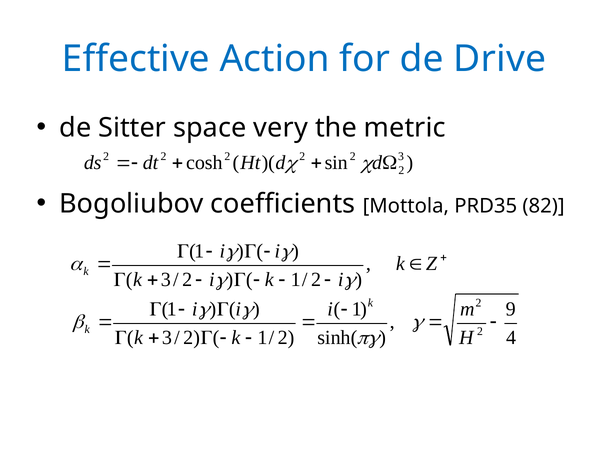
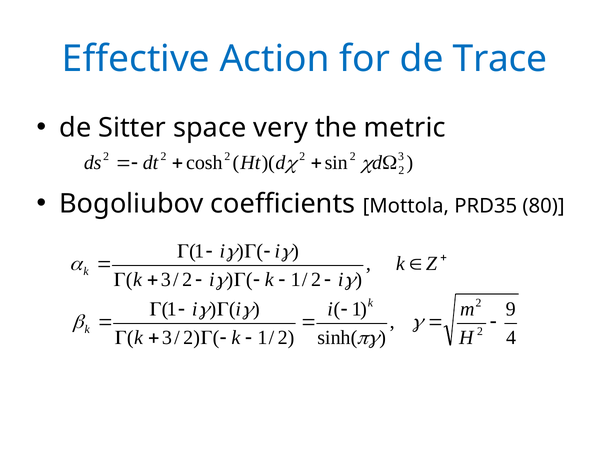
Drive: Drive -> Trace
82: 82 -> 80
